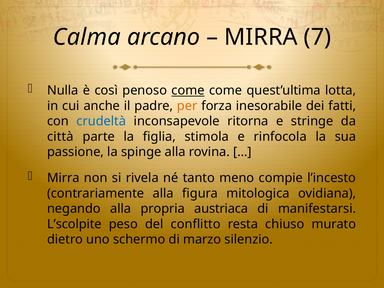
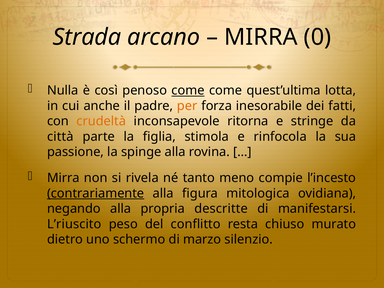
Calma: Calma -> Strada
7: 7 -> 0
crudeltà colour: blue -> orange
contrariamente underline: none -> present
austriaca: austriaca -> descritte
L’scolpite: L’scolpite -> L’riuscito
